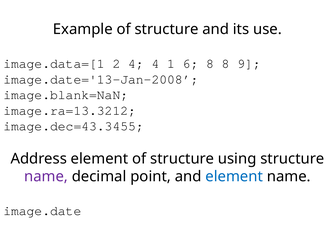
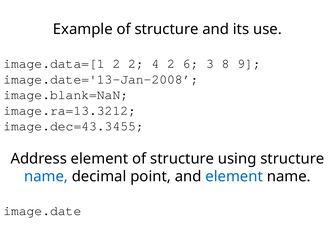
2 4: 4 -> 2
4 1: 1 -> 2
6 8: 8 -> 3
name at (46, 177) colour: purple -> blue
